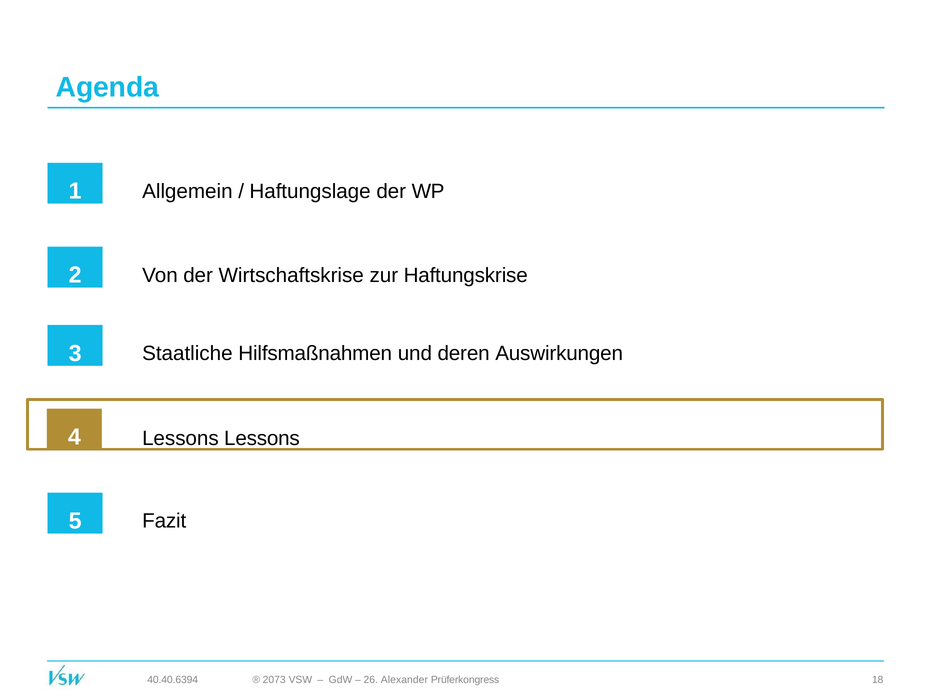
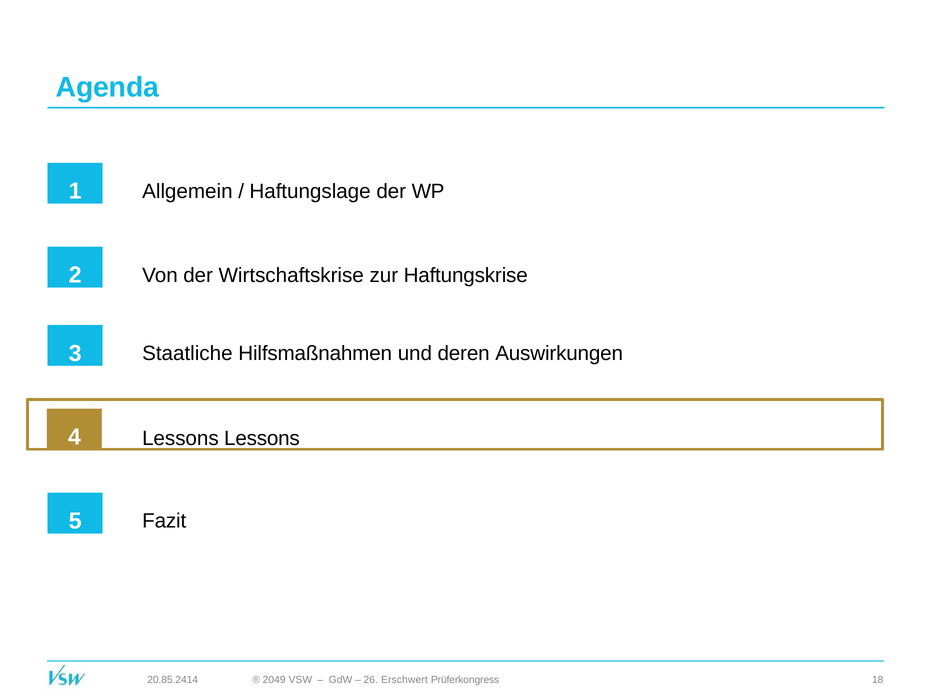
40.40.6394: 40.40.6394 -> 20.85.2414
2073: 2073 -> 2049
Alexander: Alexander -> Erschwert
